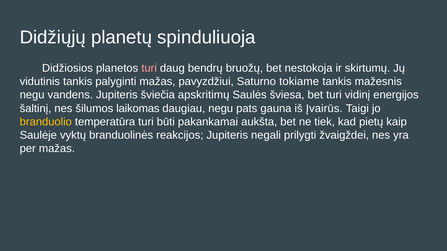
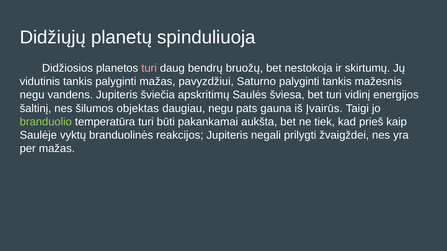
Saturno tokiame: tokiame -> palyginti
laikomas: laikomas -> objektas
branduolio colour: yellow -> light green
pietų: pietų -> prieš
